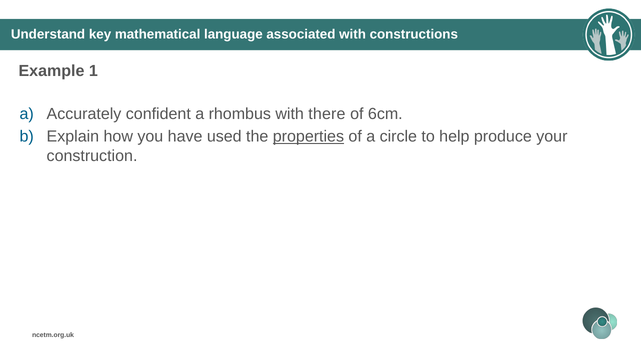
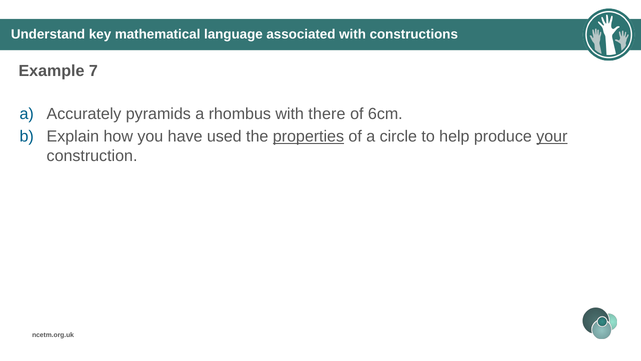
1: 1 -> 7
confident: confident -> pyramids
your underline: none -> present
